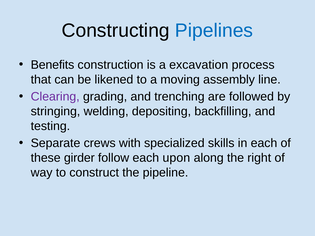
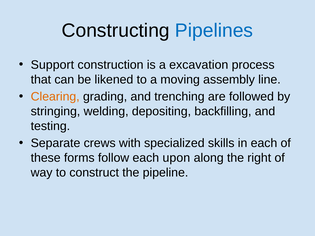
Benefits: Benefits -> Support
Clearing colour: purple -> orange
girder: girder -> forms
